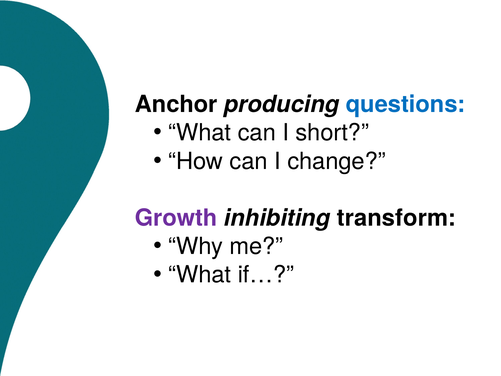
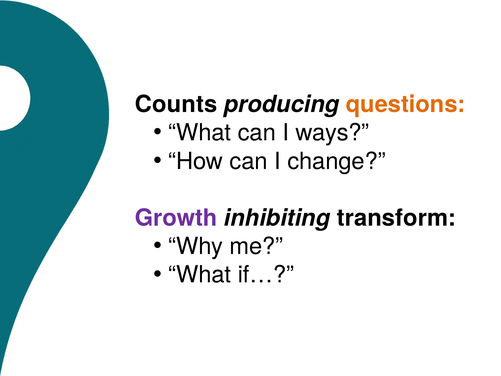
Anchor: Anchor -> Counts
questions colour: blue -> orange
short: short -> ways
